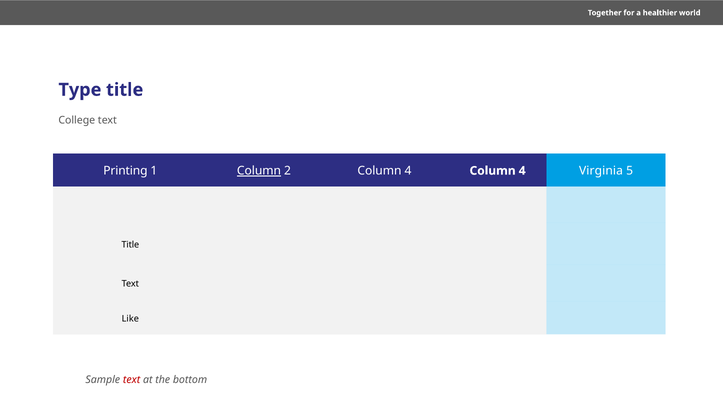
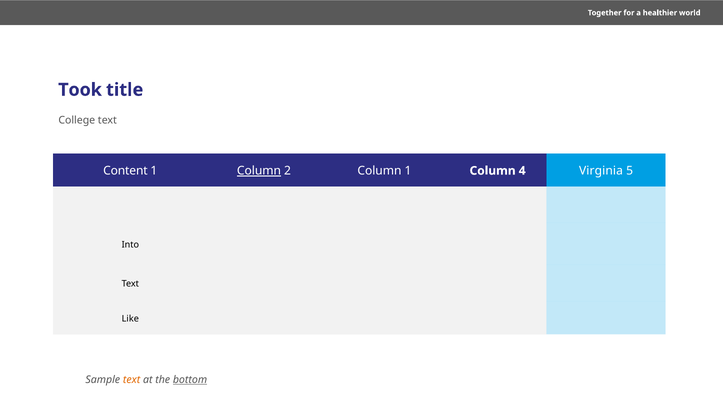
Type: Type -> Took
Printing: Printing -> Content
2 Column 4: 4 -> 1
Title at (130, 244): Title -> Into
text at (132, 379) colour: red -> orange
bottom underline: none -> present
